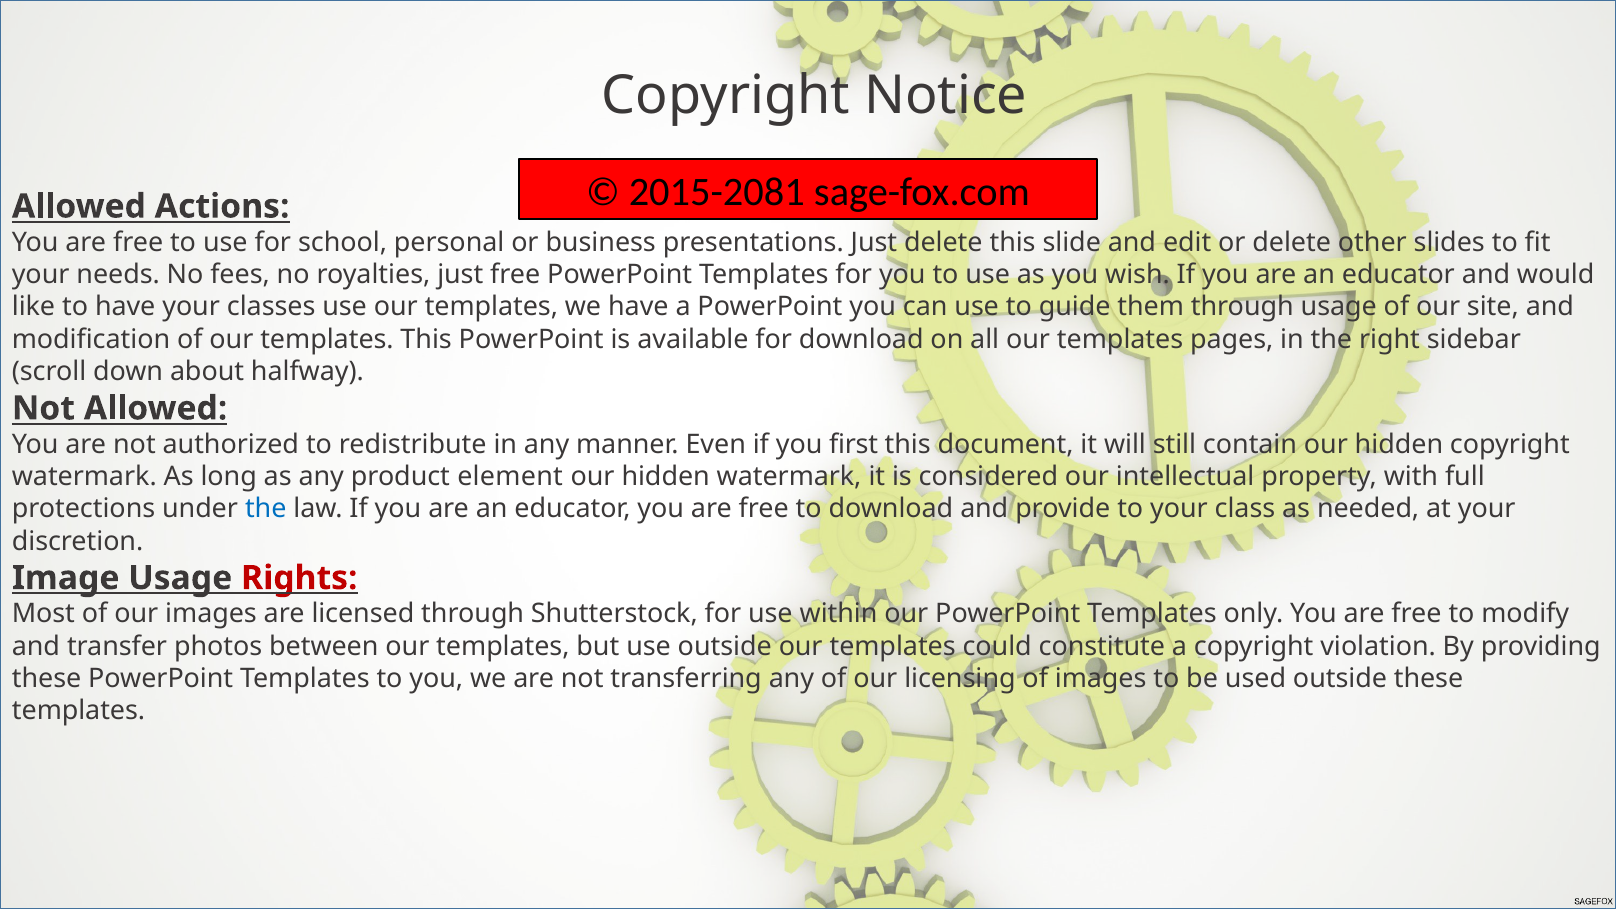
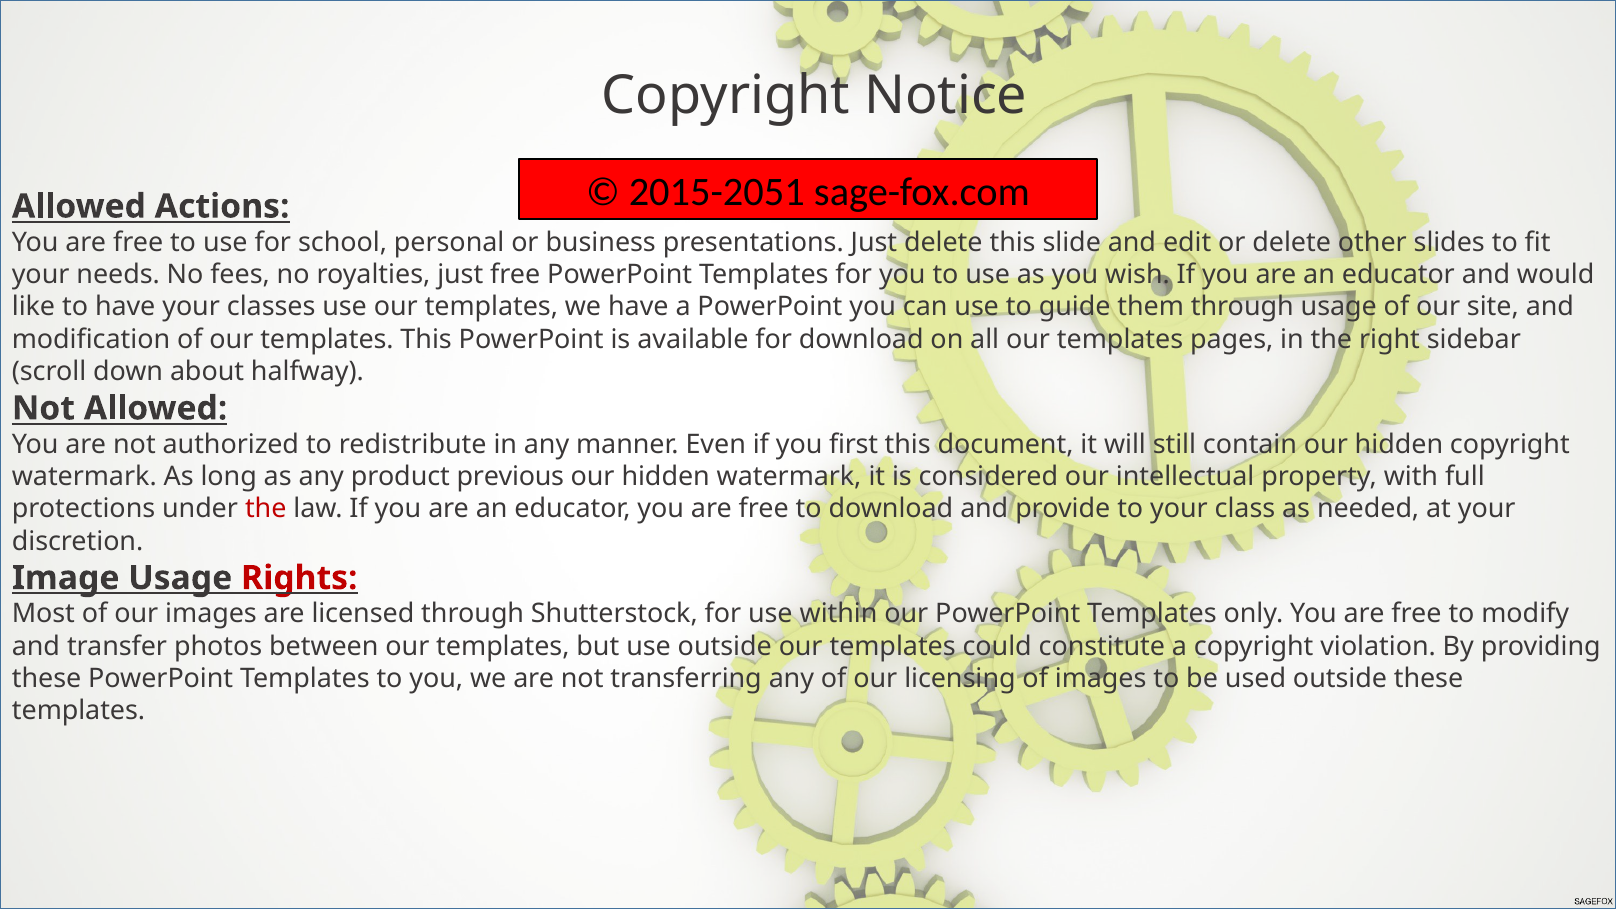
2015-2081: 2015-2081 -> 2015-2051
element: element -> previous
the at (266, 509) colour: blue -> red
